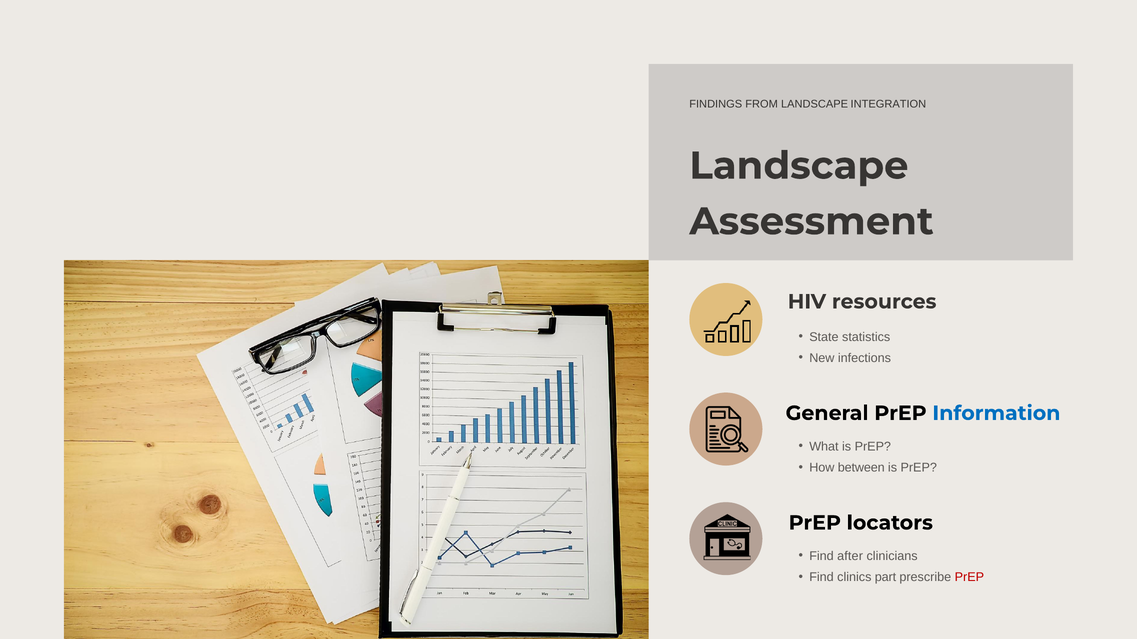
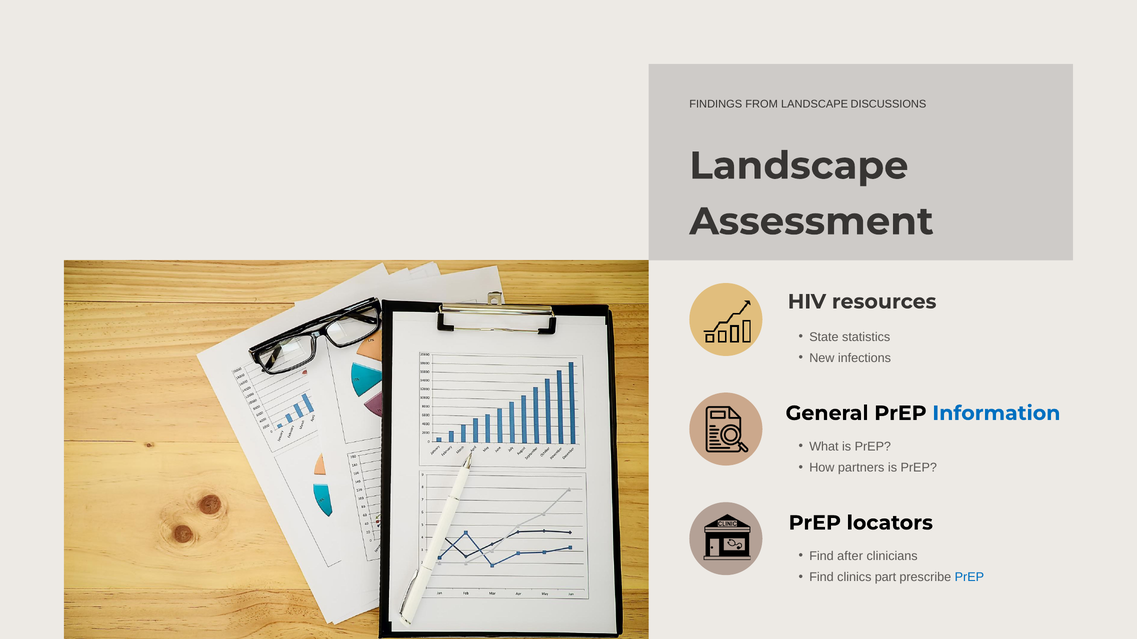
INTEGRATION: INTEGRATION -> DISCUSSIONS
between: between -> partners
PrEP at (969, 578) colour: red -> blue
